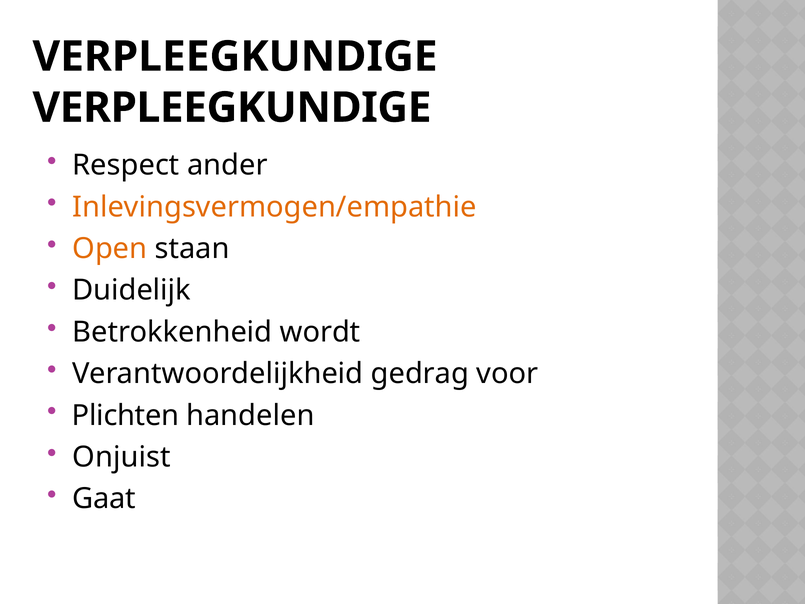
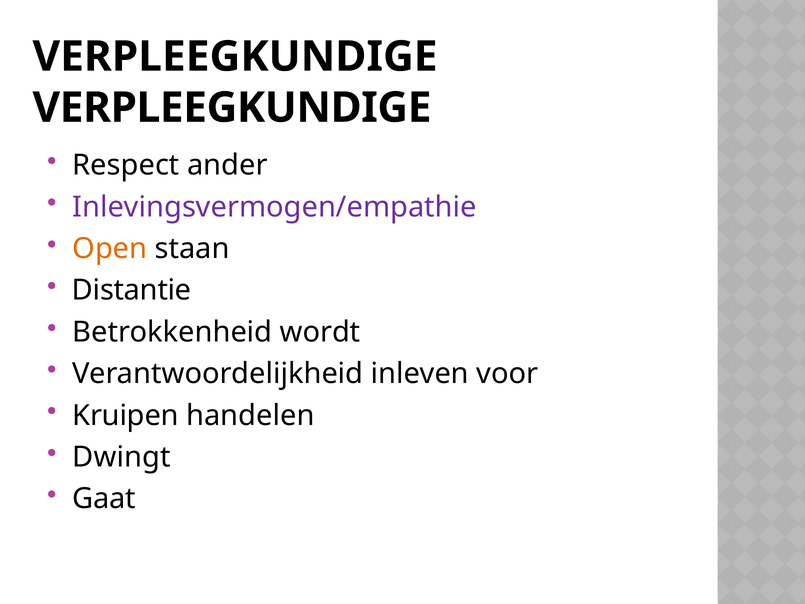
Inlevingsvermogen/empathie colour: orange -> purple
Duidelijk: Duidelijk -> Distantie
gedrag: gedrag -> inleven
Plichten: Plichten -> Kruipen
Onjuist: Onjuist -> Dwingt
